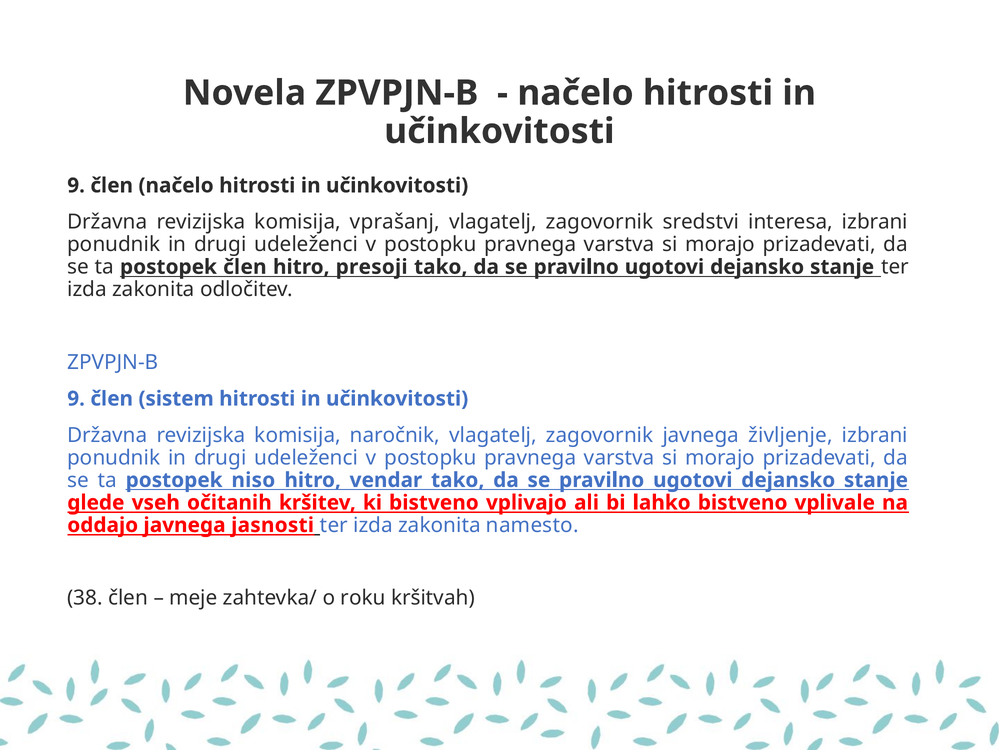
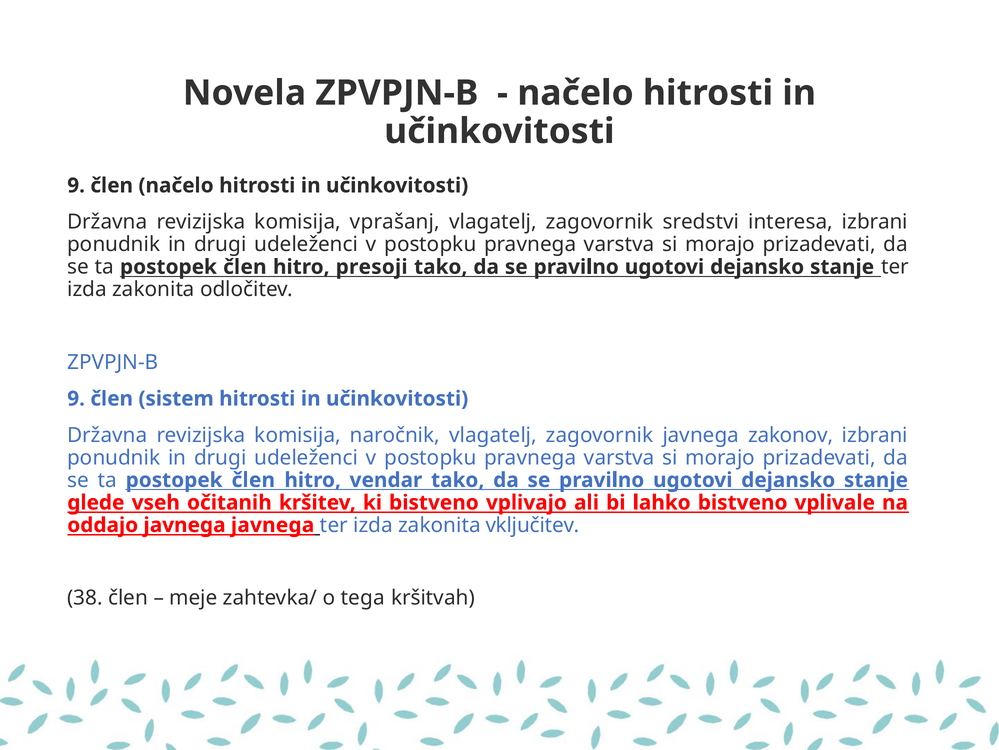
življenje: življenje -> zakonov
niso at (253, 480): niso -> člen
javnega jasnosti: jasnosti -> javnega
namesto: namesto -> vključitev
roku: roku -> tega
